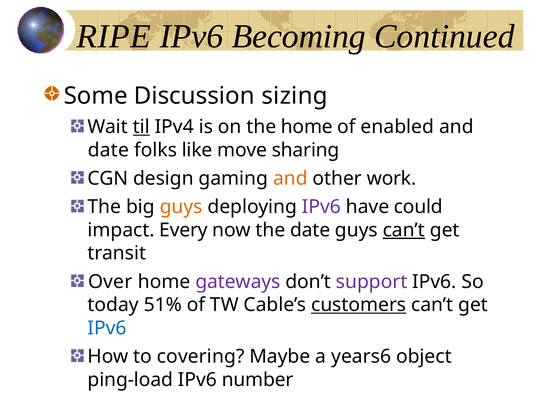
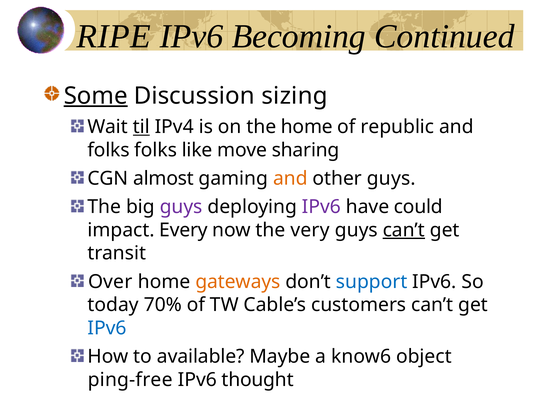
Some underline: none -> present
enabled: enabled -> republic
date at (108, 150): date -> folks
design: design -> almost
other work: work -> guys
guys at (181, 207) colour: orange -> purple
the date: date -> very
gateways colour: purple -> orange
support colour: purple -> blue
51%: 51% -> 70%
customers underline: present -> none
covering: covering -> available
years6: years6 -> know6
ping-load: ping-load -> ping-free
number: number -> thought
